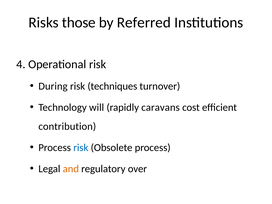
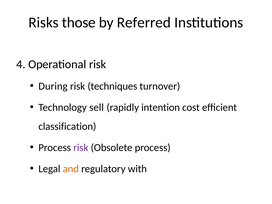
will: will -> sell
caravans: caravans -> intention
contribution: contribution -> classification
risk at (81, 148) colour: blue -> purple
over: over -> with
